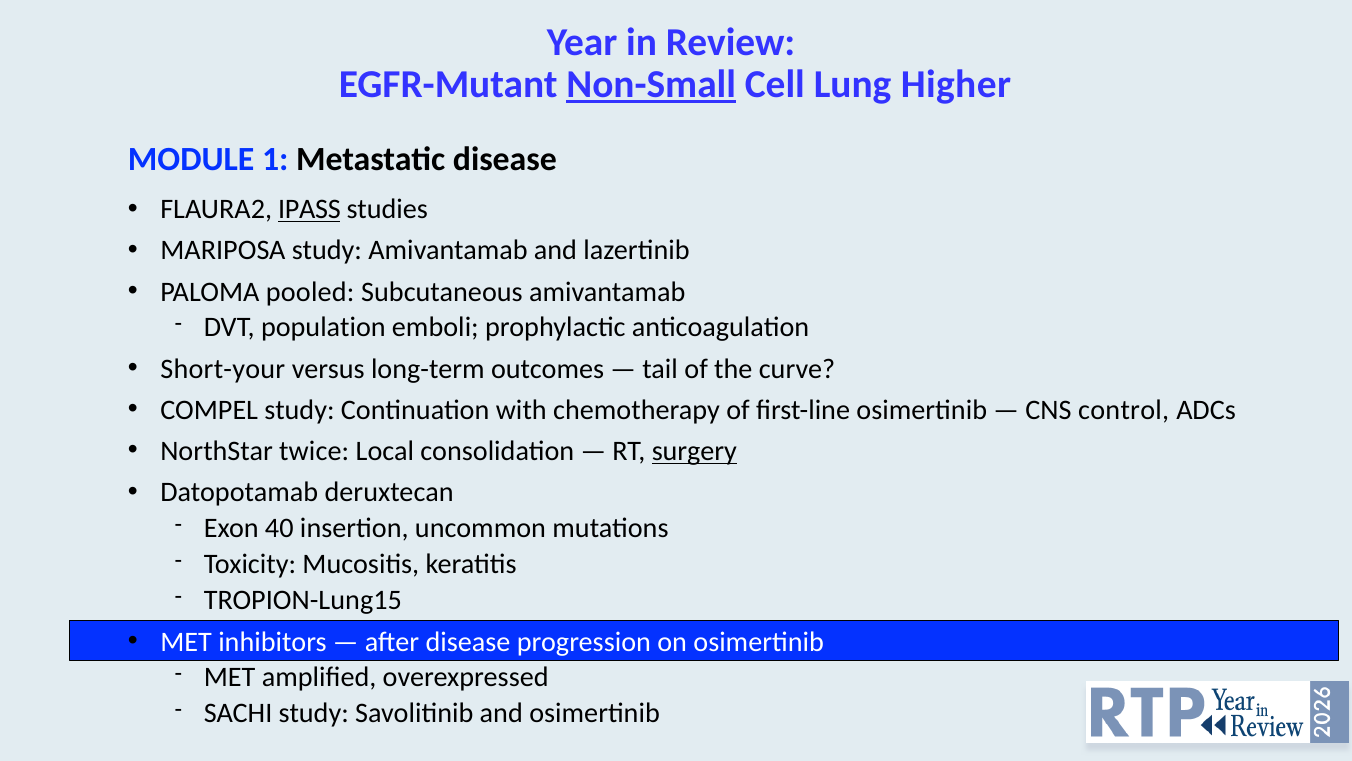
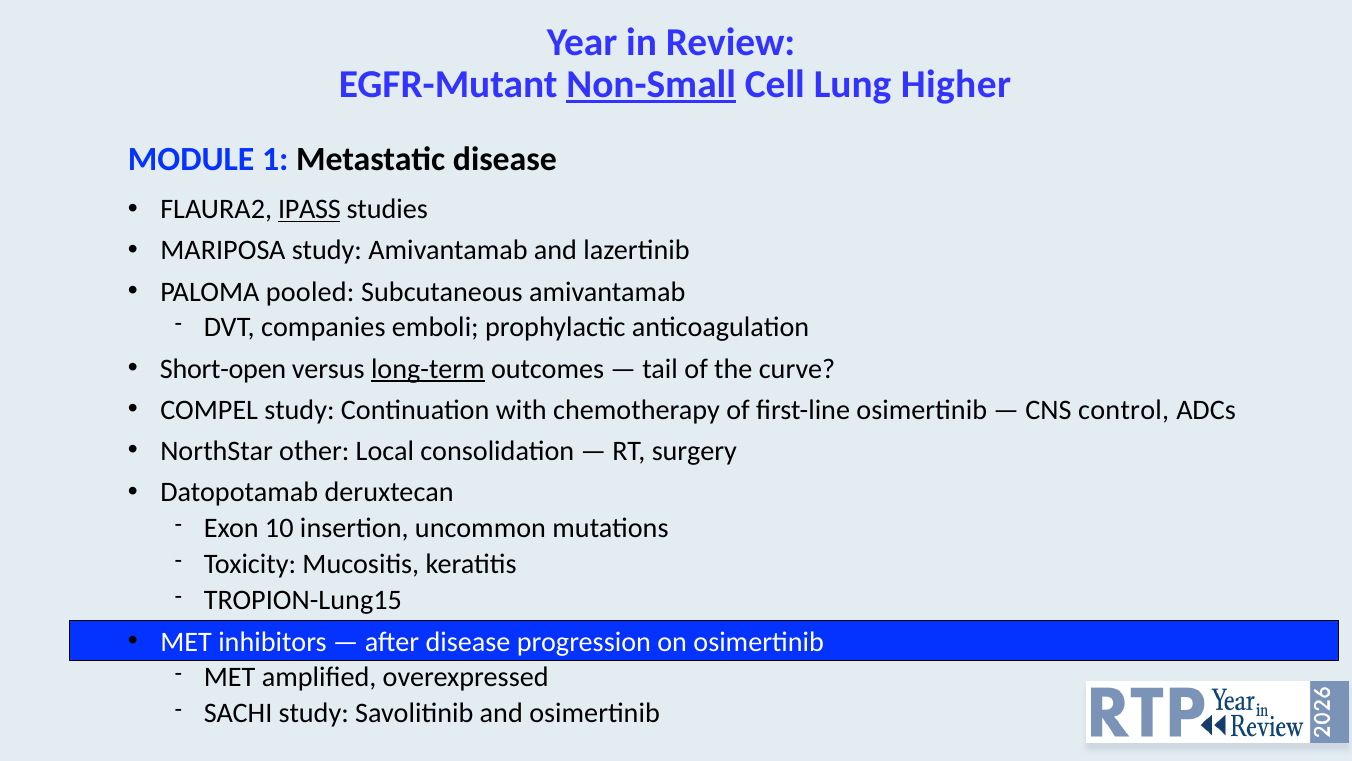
population: population -> companies
Short-your: Short-your -> Short-open
long-term underline: none -> present
twice: twice -> other
surgery underline: present -> none
40: 40 -> 10
